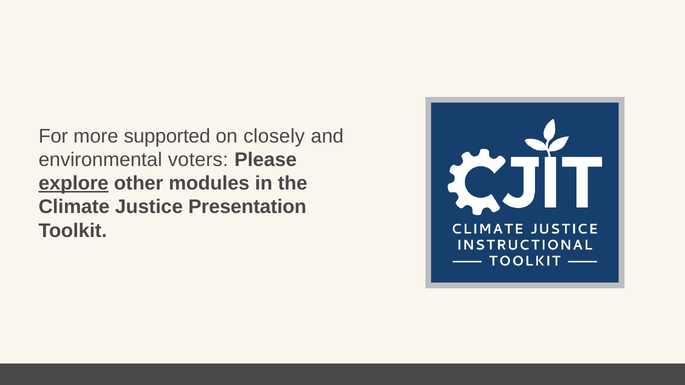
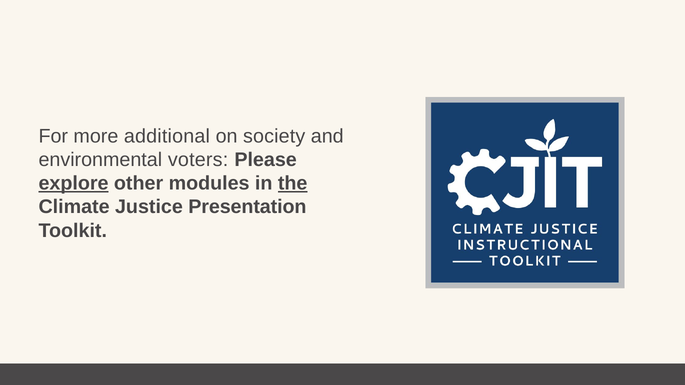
supported: supported -> additional
closely: closely -> society
the underline: none -> present
